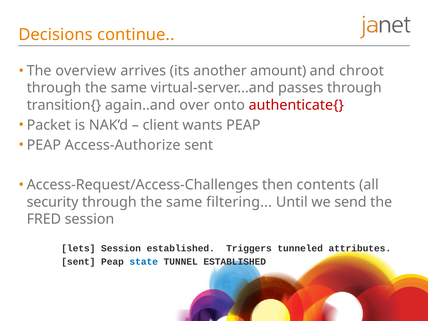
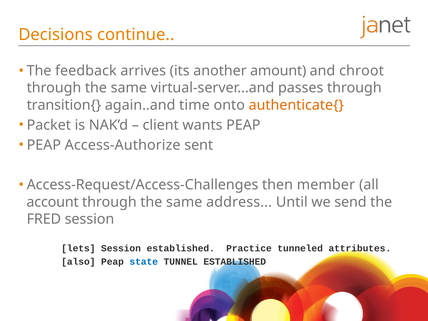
overview: overview -> feedback
over: over -> time
authenticate{ colour: red -> orange
contents: contents -> member
security: security -> account
filtering: filtering -> address
Triggers: Triggers -> Practice
sent at (78, 262): sent -> also
